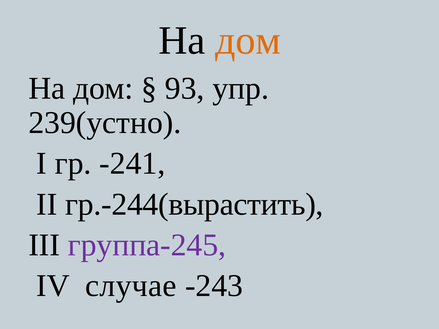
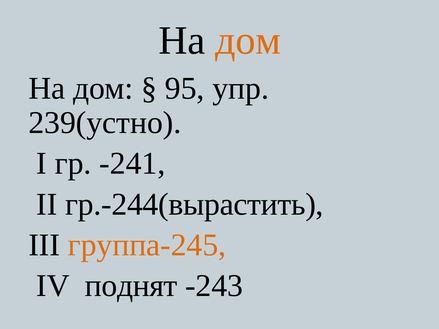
93: 93 -> 95
группа-245 colour: purple -> orange
случае: случае -> поднят
